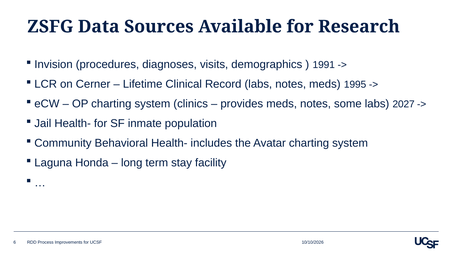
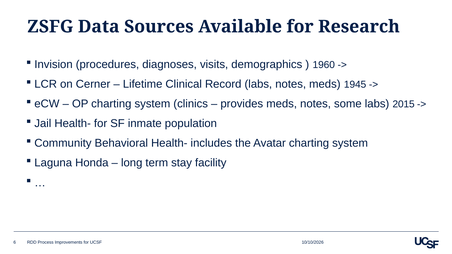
1991: 1991 -> 1960
1995: 1995 -> 1945
2027: 2027 -> 2015
